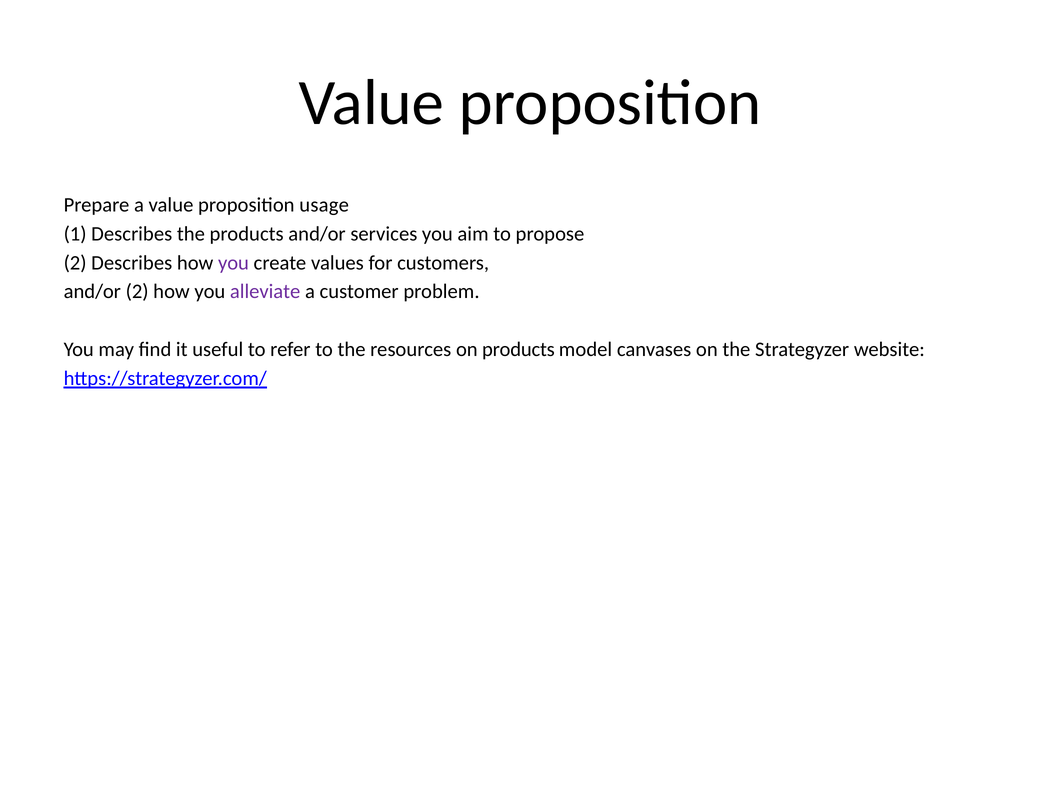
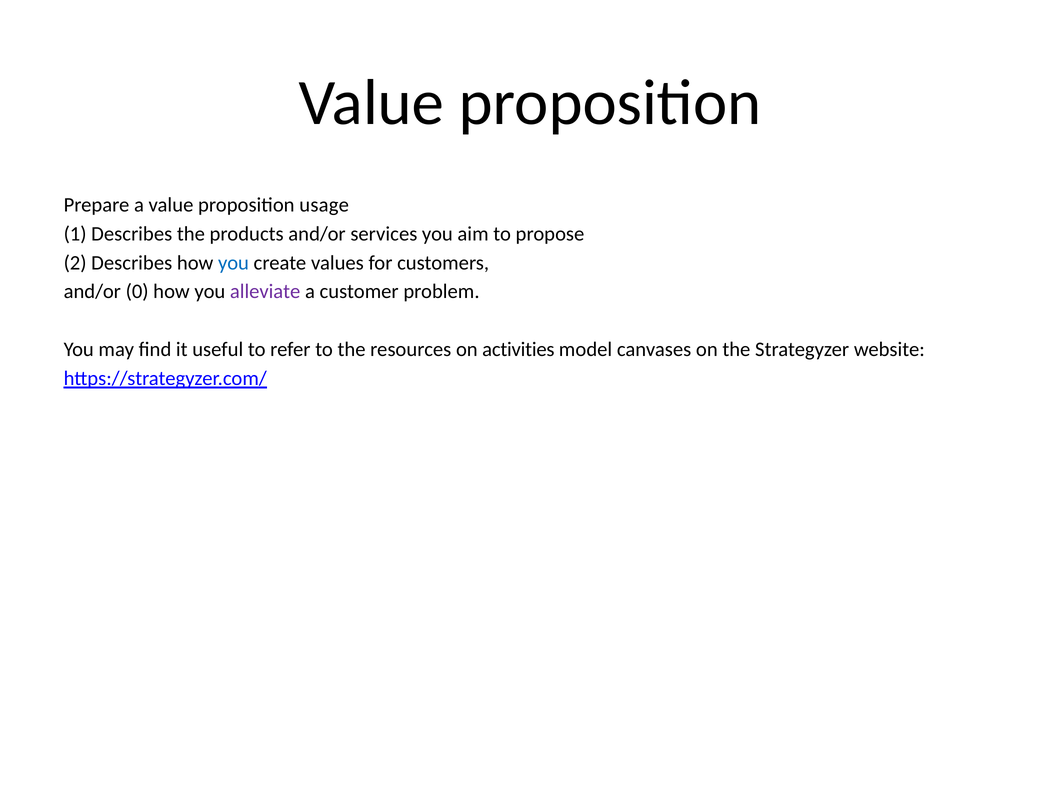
you at (233, 263) colour: purple -> blue
and/or 2: 2 -> 0
on products: products -> activities
